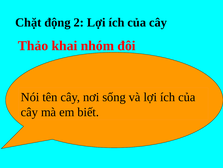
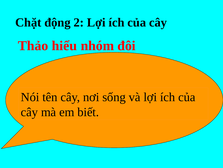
khai: khai -> hiểu
